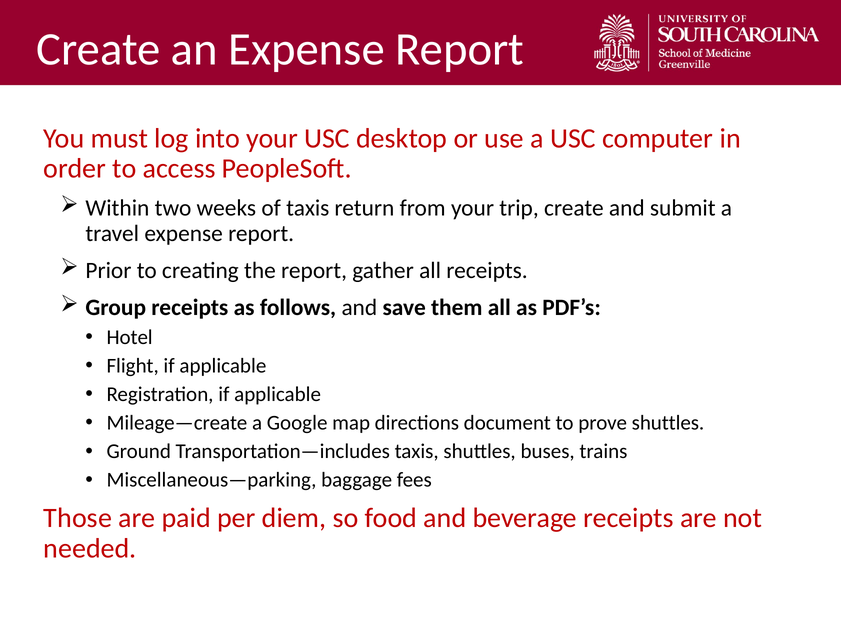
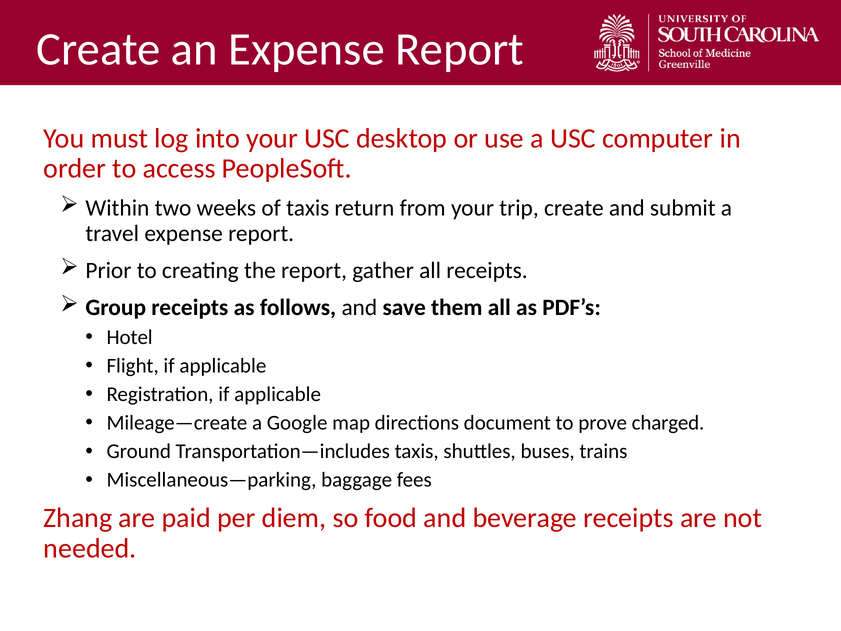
prove shuttles: shuttles -> charged
Those: Those -> Zhang
